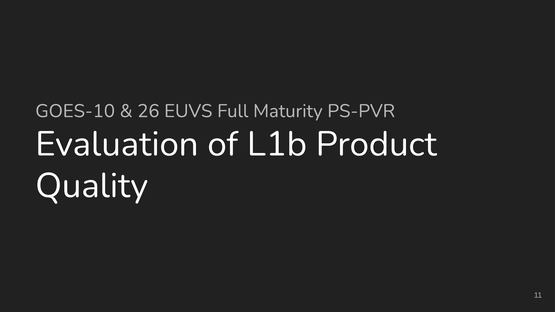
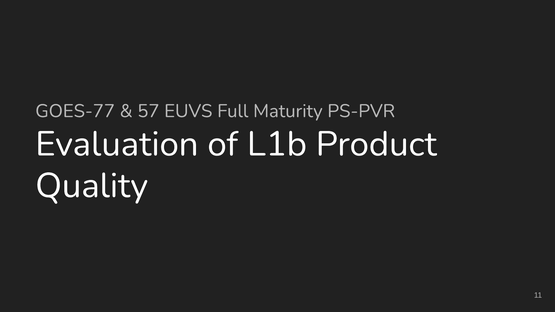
GOES-10: GOES-10 -> GOES-77
26: 26 -> 57
